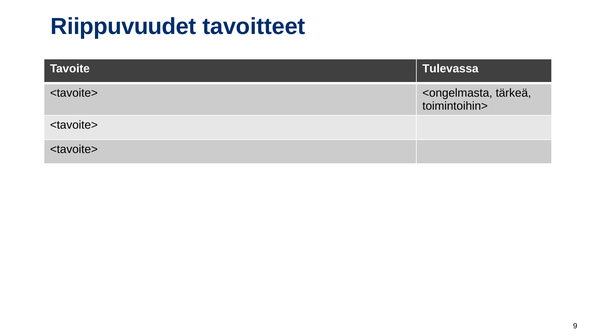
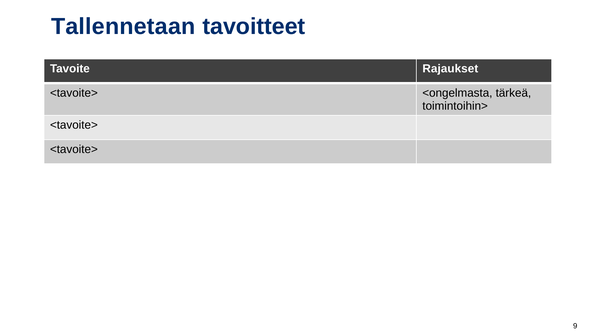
Riippuvuudet: Riippuvuudet -> Tallennetaan
Tulevassa: Tulevassa -> Rajaukset
